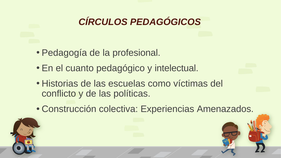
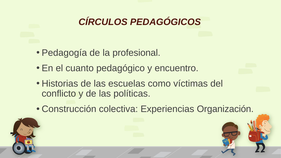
intelectual: intelectual -> encuentro
Amenazados: Amenazados -> Organización
